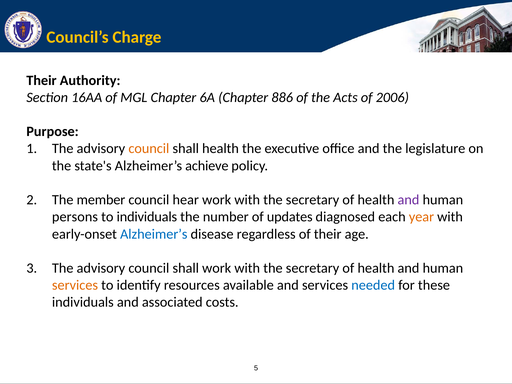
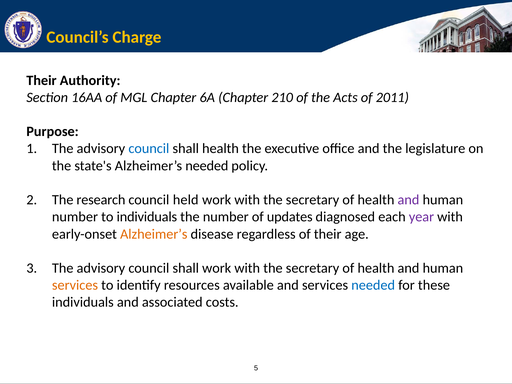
886: 886 -> 210
2006: 2006 -> 2011
council at (149, 149) colour: orange -> blue
Alzheimer’s achieve: achieve -> needed
member: member -> research
hear: hear -> held
persons at (75, 217): persons -> number
year colour: orange -> purple
Alzheimer’s at (154, 234) colour: blue -> orange
